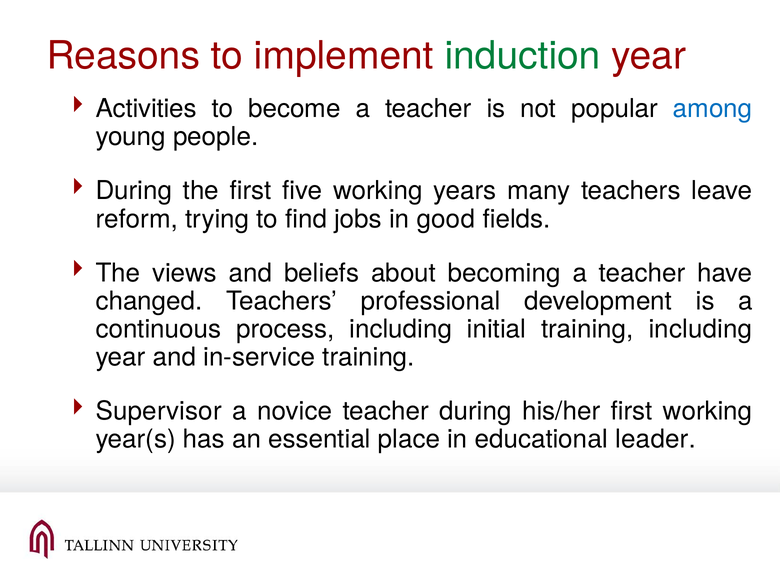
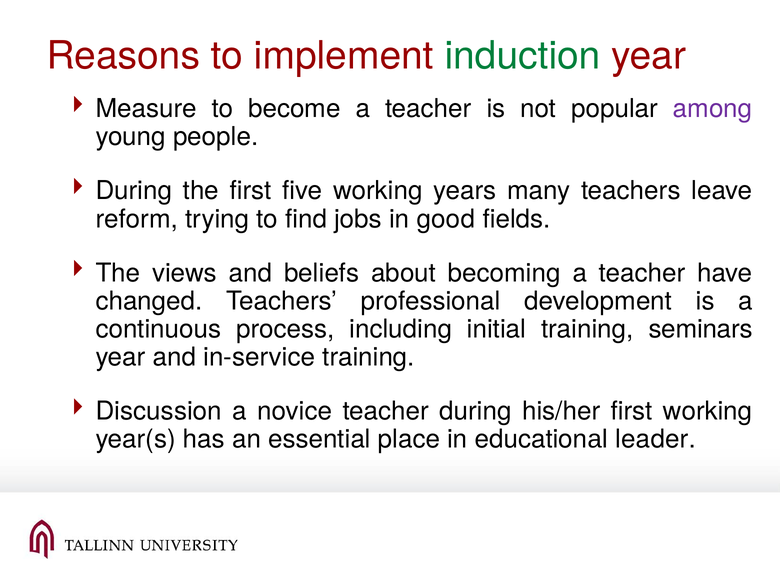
Activities: Activities -> Measure
among colour: blue -> purple
training including: including -> seminars
Supervisor: Supervisor -> Discussion
